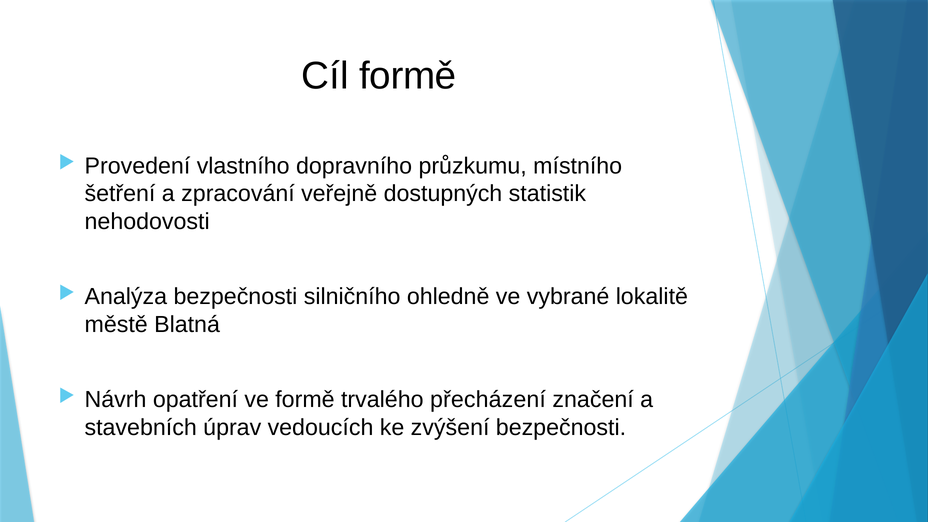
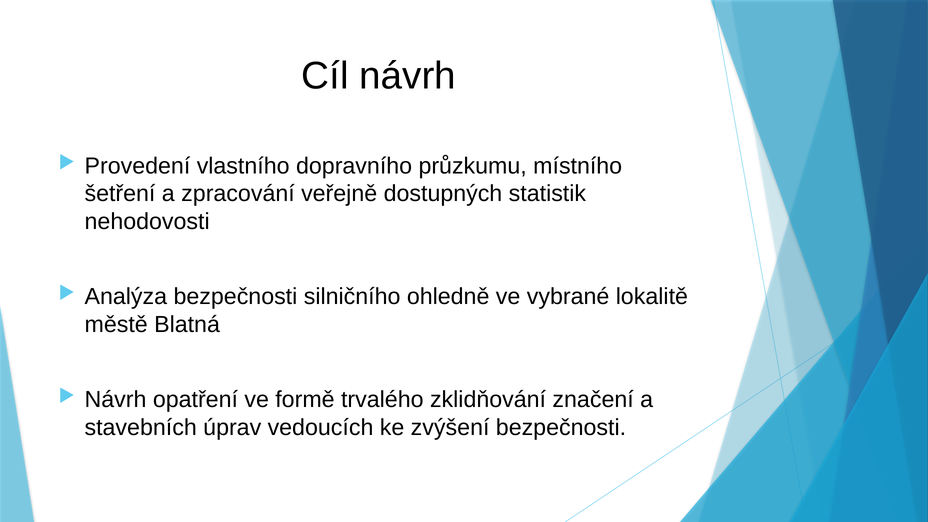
Cíl formě: formě -> návrh
přecházení: přecházení -> zklidňování
